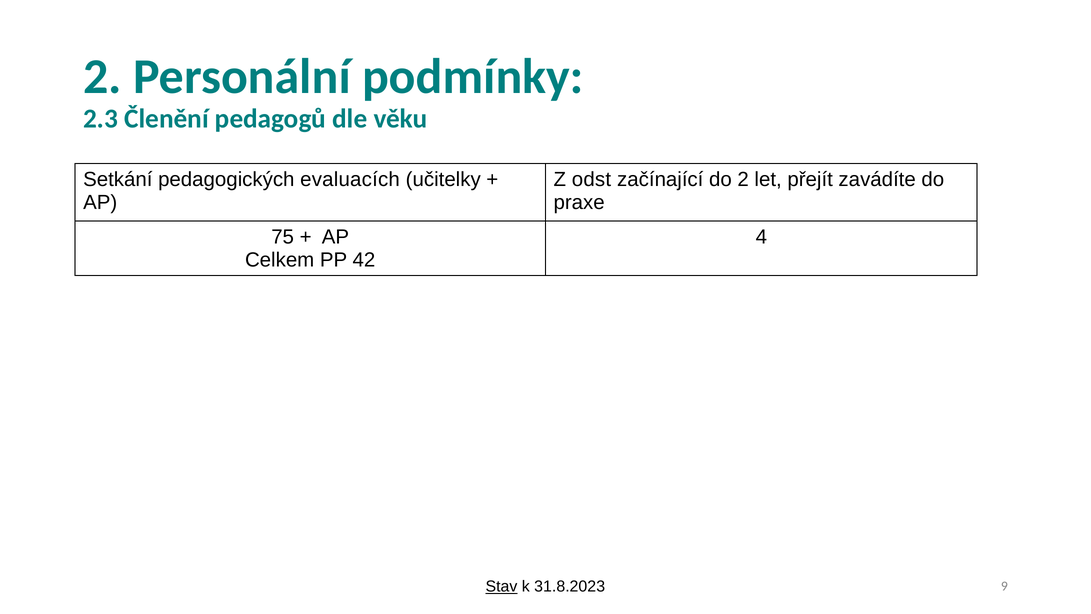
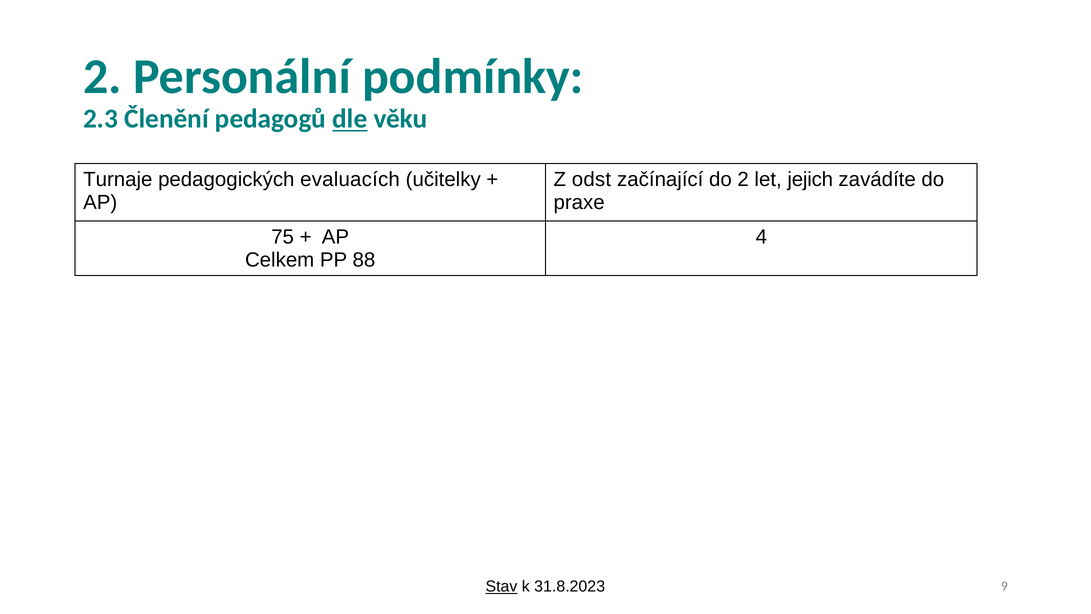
dle underline: none -> present
Setkání: Setkání -> Turnaje
přejít: přejít -> jejich
42: 42 -> 88
